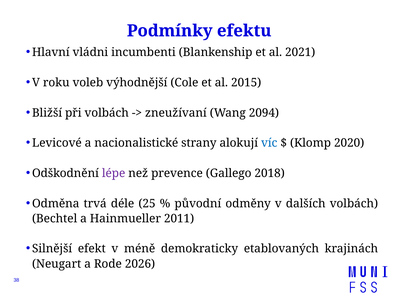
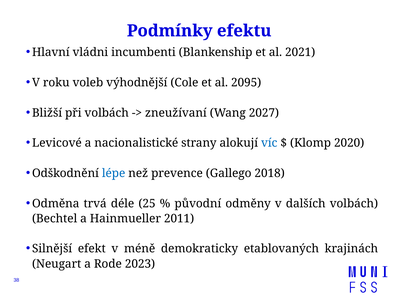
2015: 2015 -> 2095
2094: 2094 -> 2027
lépe colour: purple -> blue
2026: 2026 -> 2023
